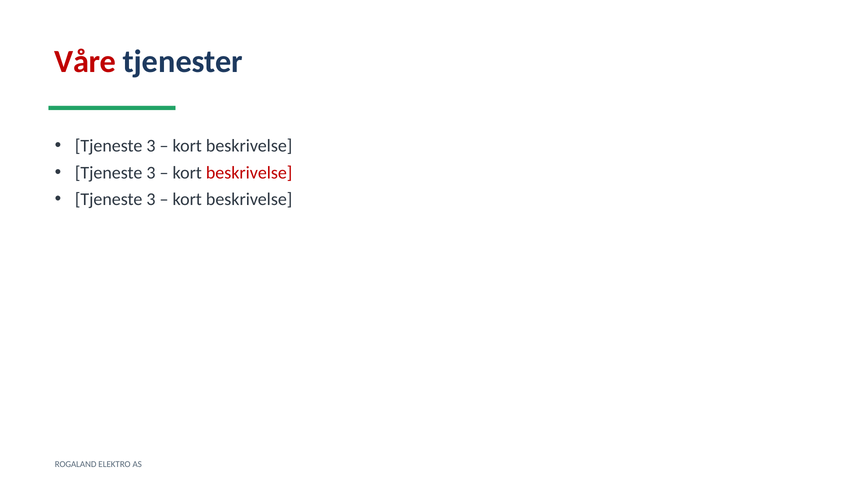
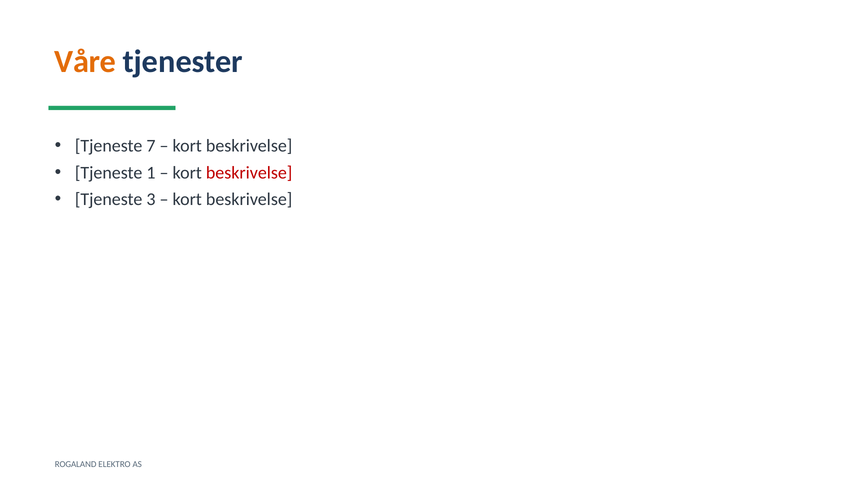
Våre colour: red -> orange
3 at (151, 146): 3 -> 7
3 at (151, 173): 3 -> 1
